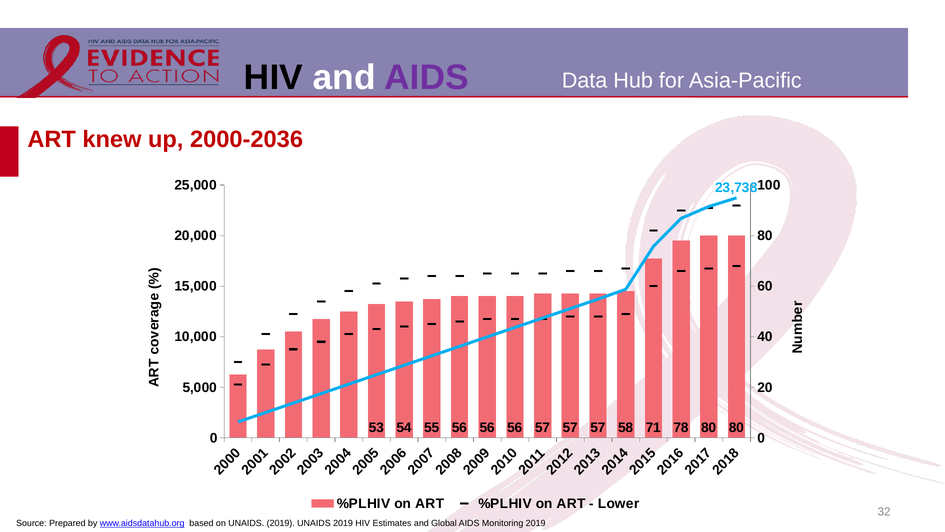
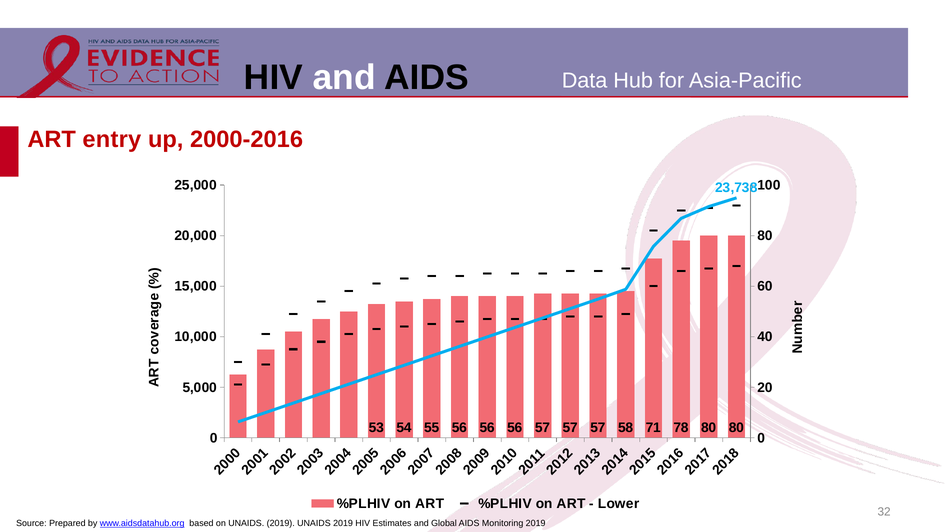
AIDS at (427, 77) colour: purple -> black
knew: knew -> entry
2000-2036: 2000-2036 -> 2000-2016
